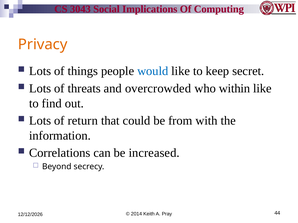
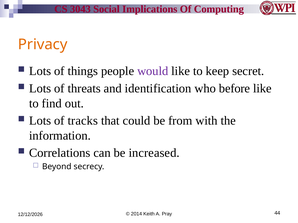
would colour: blue -> purple
overcrowded: overcrowded -> identification
within: within -> before
return: return -> tracks
